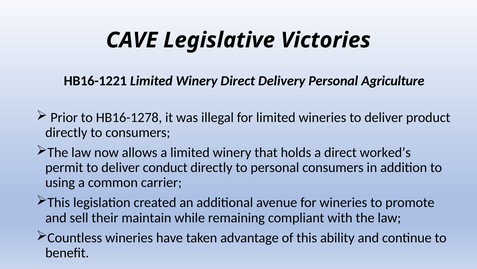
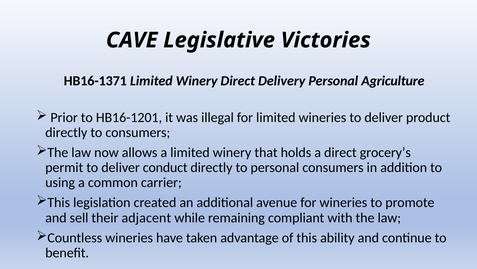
HB16-1221: HB16-1221 -> HB16-1371
HB16-1278: HB16-1278 -> HB16-1201
worked’s: worked’s -> grocery’s
maintain: maintain -> adjacent
